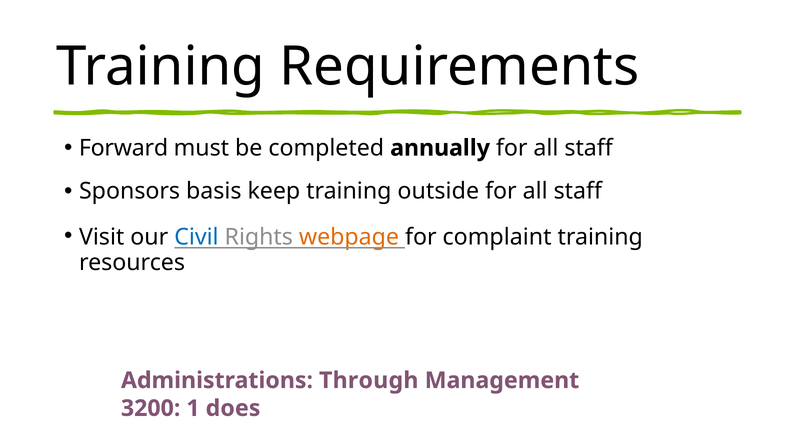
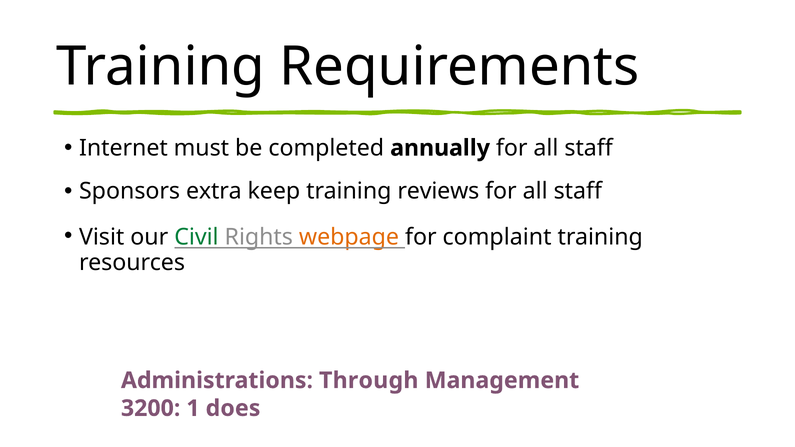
Forward: Forward -> Internet
basis: basis -> extra
outside: outside -> reviews
Civil at (196, 237) colour: blue -> green
